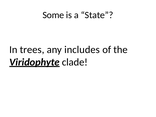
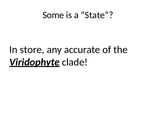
trees: trees -> store
includes: includes -> accurate
